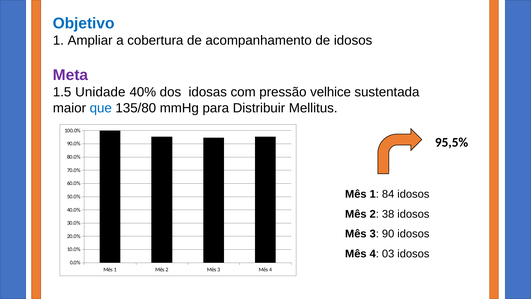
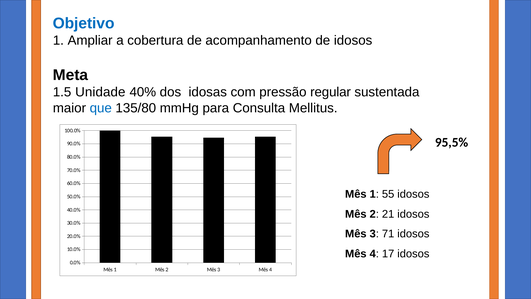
Meta colour: purple -> black
velhice: velhice -> regular
Distribuir: Distribuir -> Consulta
84: 84 -> 55
38: 38 -> 21
90: 90 -> 71
03: 03 -> 17
